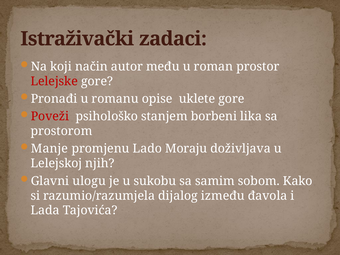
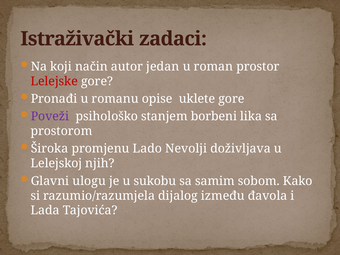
među: među -> jedan
Poveži colour: red -> purple
Manje: Manje -> Široka
Moraju: Moraju -> Nevolji
